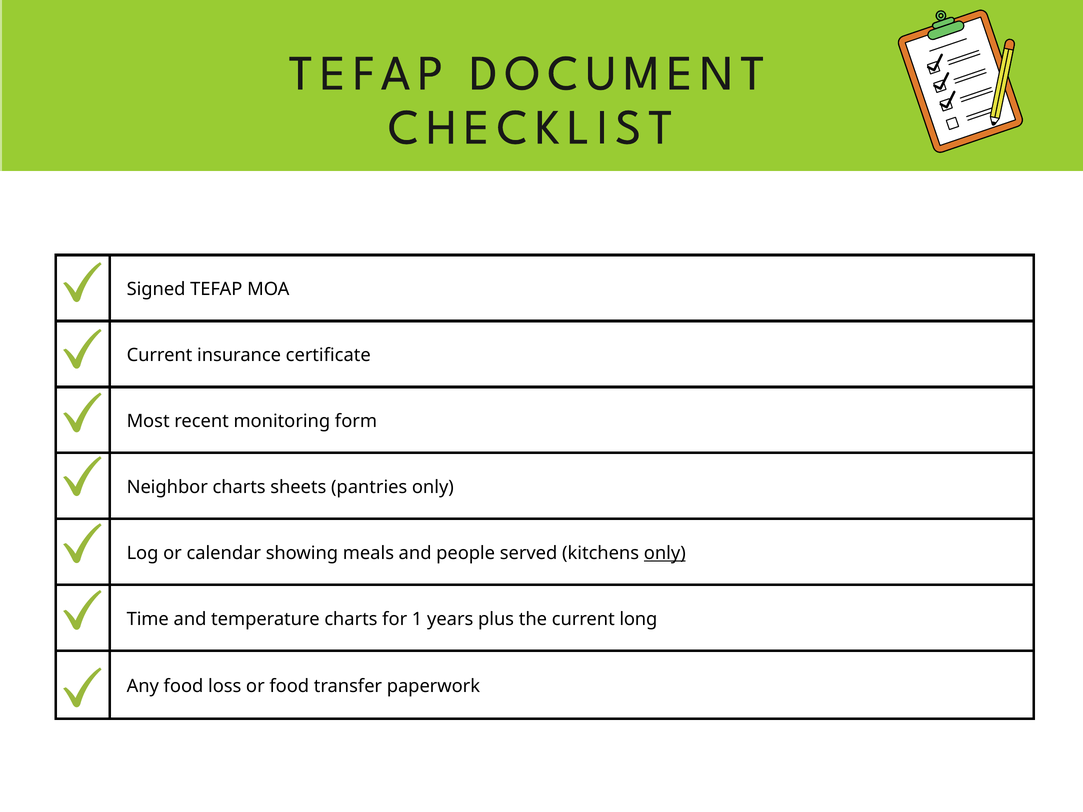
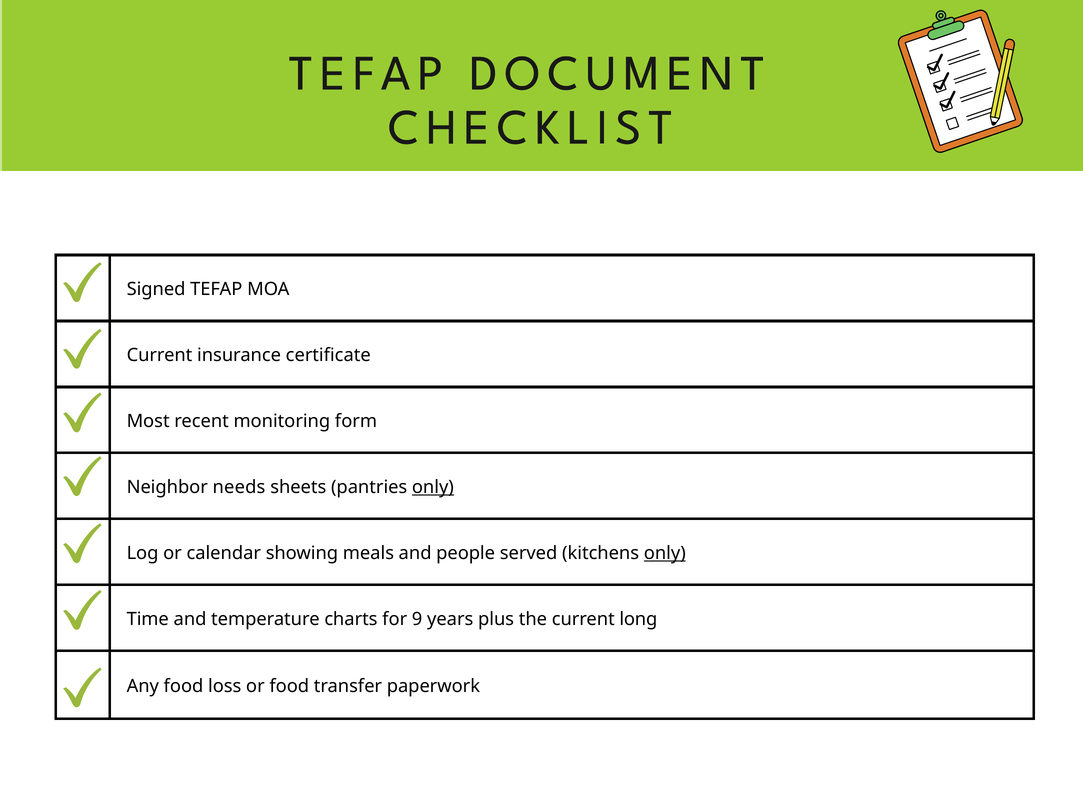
Neighbor charts: charts -> needs
only at (433, 487) underline: none -> present
1: 1 -> 9
